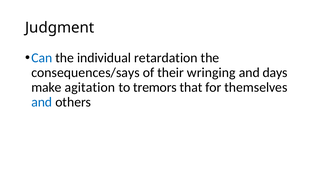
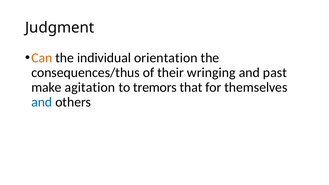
Can colour: blue -> orange
retardation: retardation -> orientation
consequences/says: consequences/says -> consequences/thus
days: days -> past
